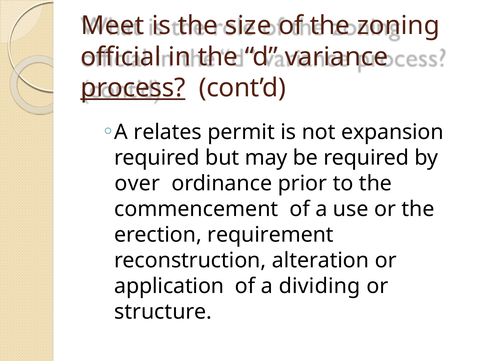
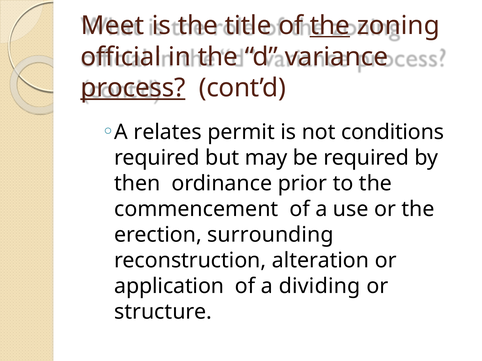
size: size -> title
the at (330, 26) underline: none -> present
expansion: expansion -> conditions
over: over -> then
requirement: requirement -> surrounding
